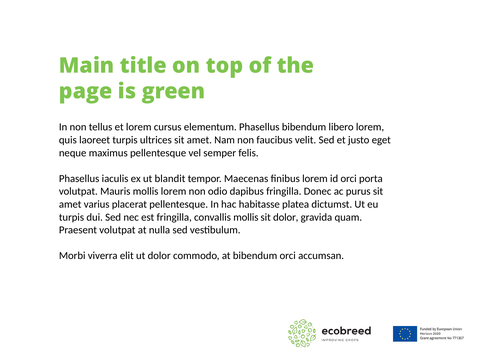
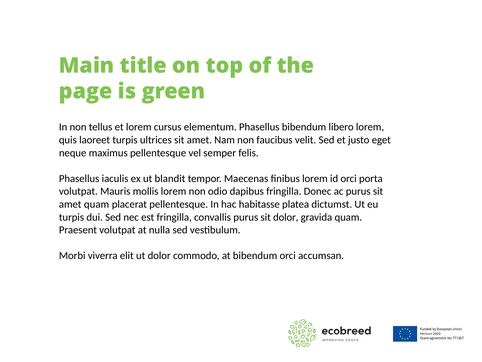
amet varius: varius -> quam
convallis mollis: mollis -> purus
